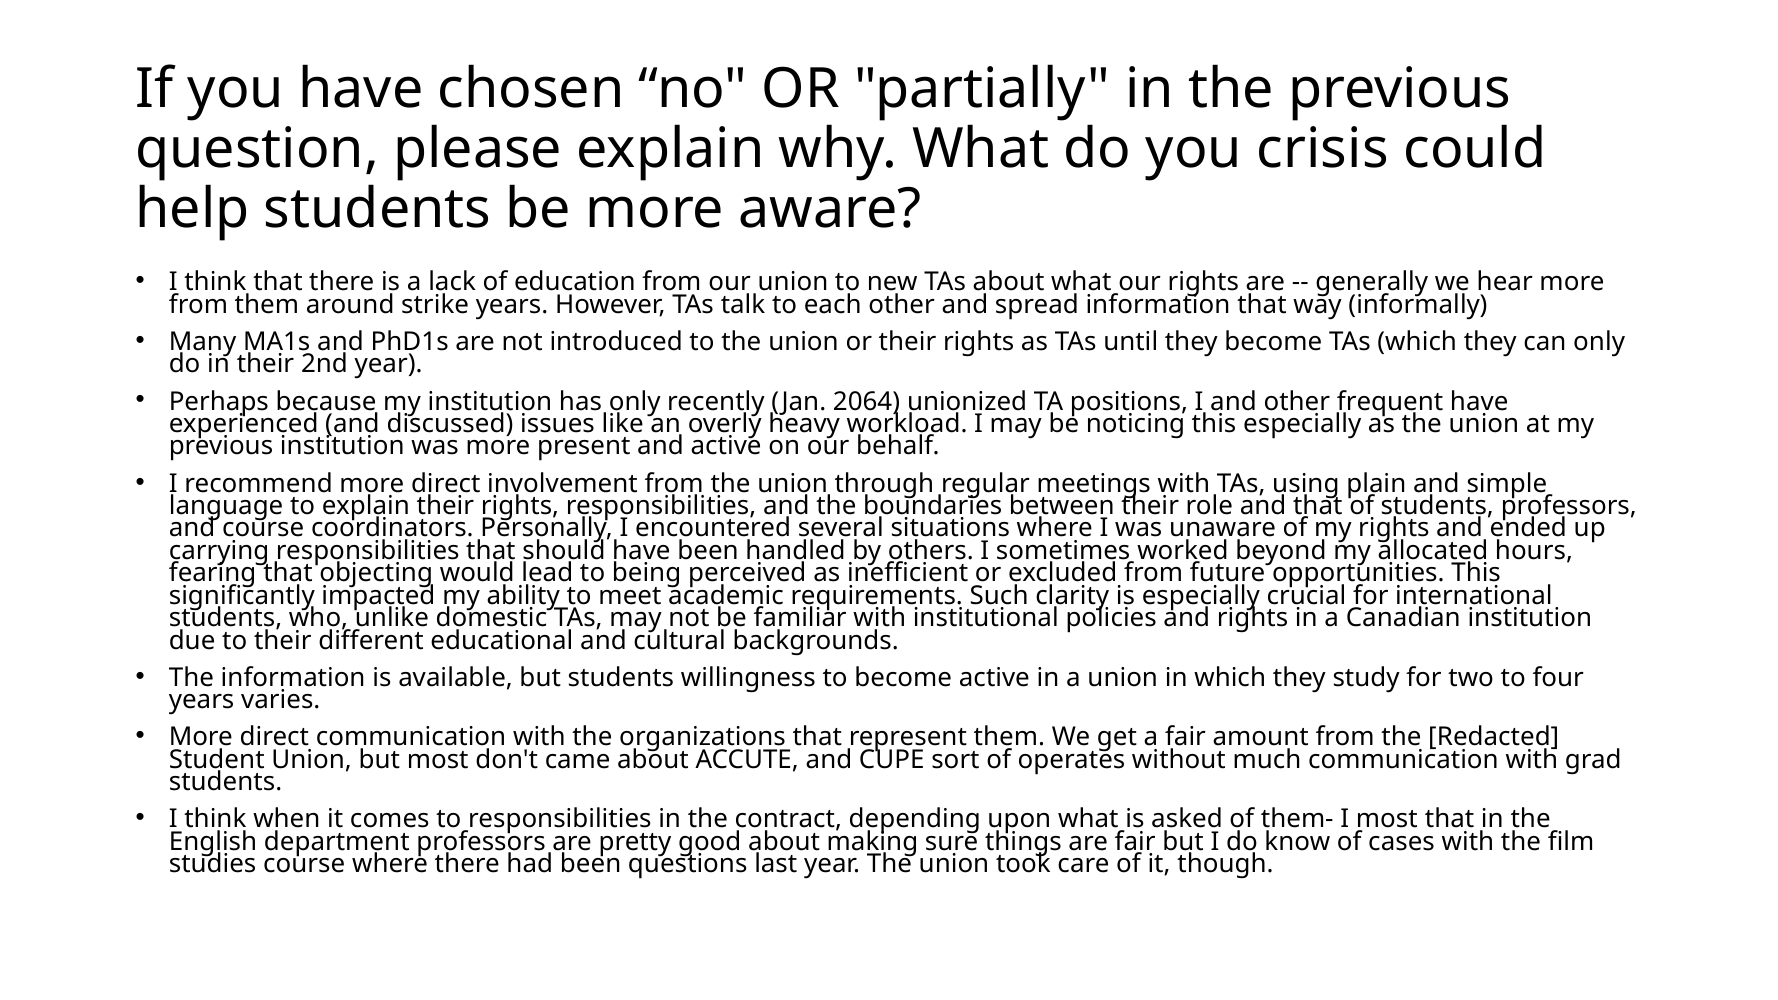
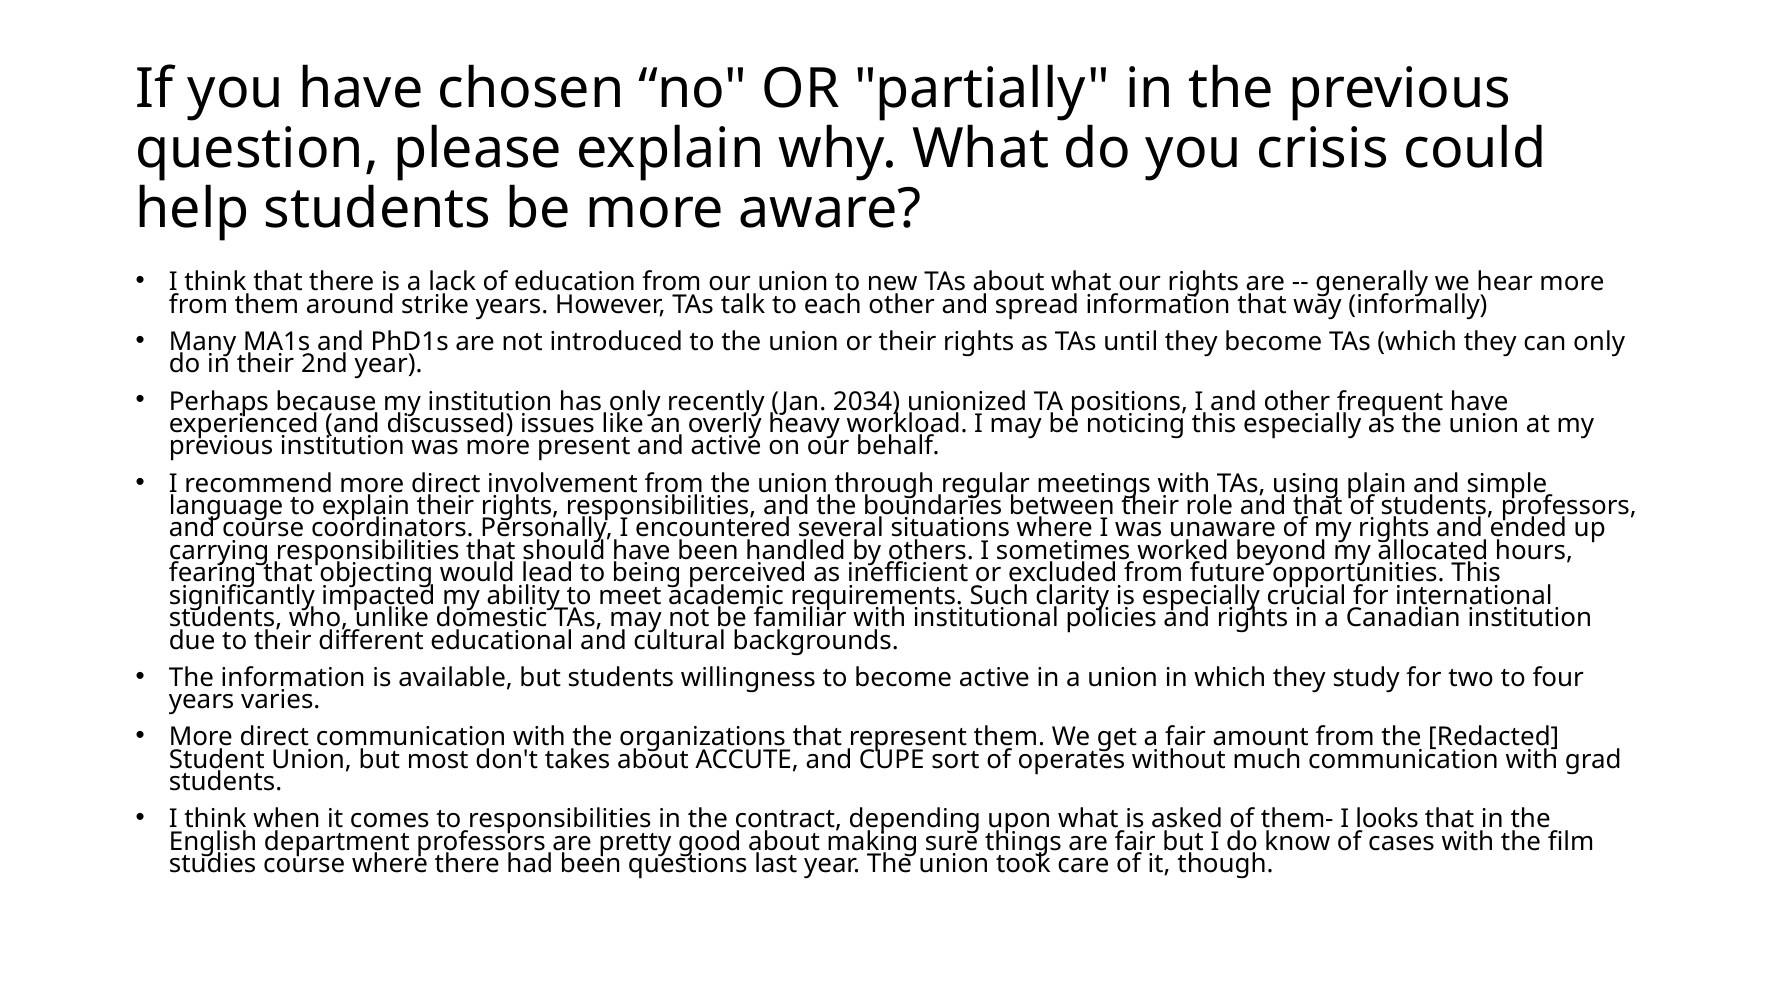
2064: 2064 -> 2034
came: came -> takes
I most: most -> looks
